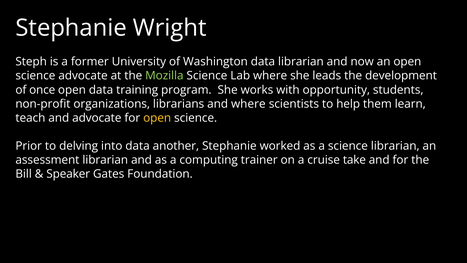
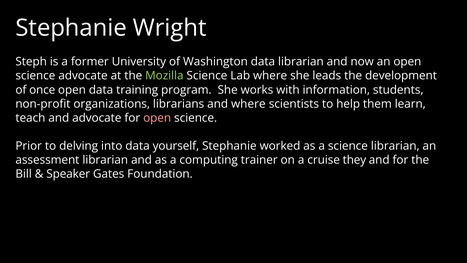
opportunity: opportunity -> information
open at (157, 118) colour: yellow -> pink
another: another -> yourself
take: take -> they
